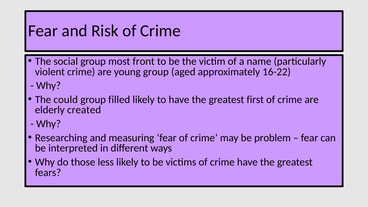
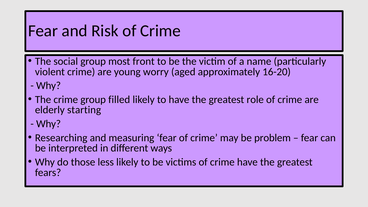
young group: group -> worry
16-22: 16-22 -> 16-20
The could: could -> crime
first: first -> role
created: created -> starting
